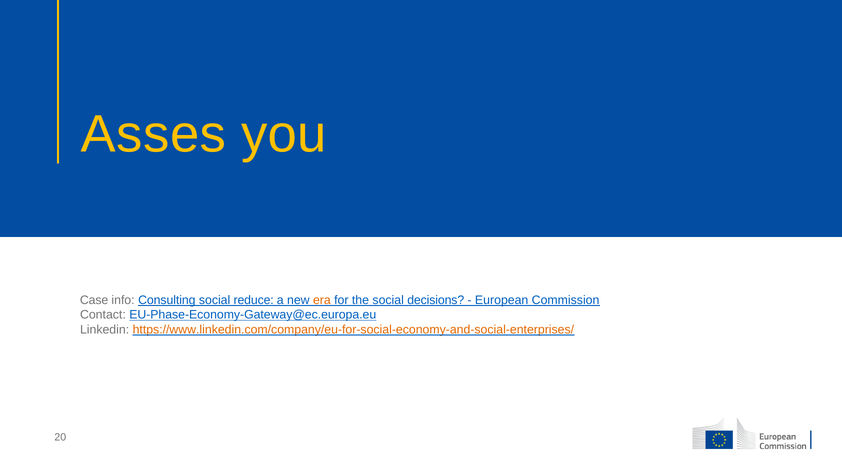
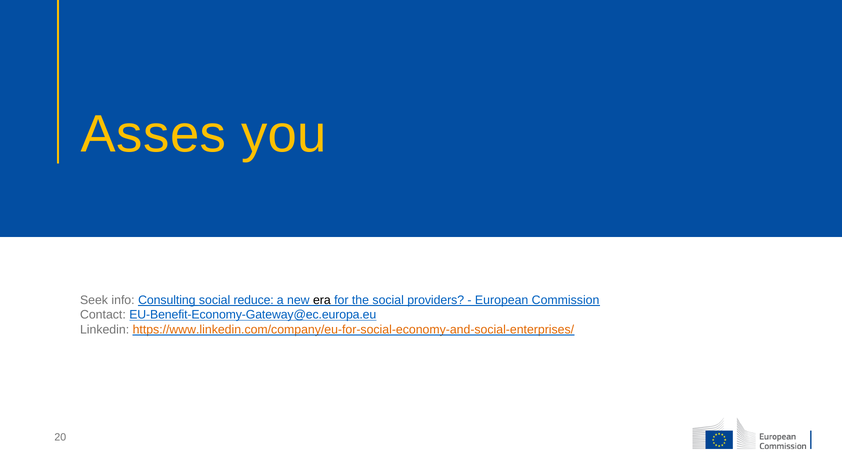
Case: Case -> Seek
era colour: orange -> black
decisions: decisions -> providers
EU-Phase-Economy-Gateway@ec.europa.eu: EU-Phase-Economy-Gateway@ec.europa.eu -> EU-Benefit-Economy-Gateway@ec.europa.eu
